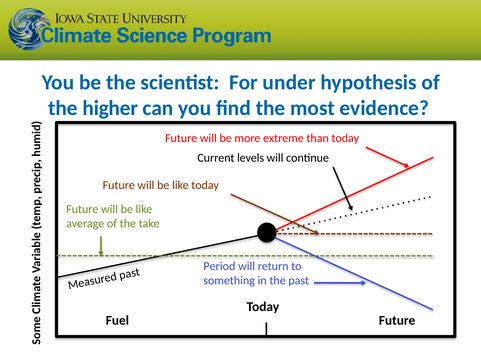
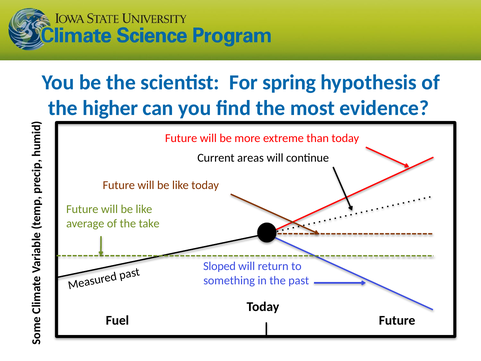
under: under -> spring
levels: levels -> areas
Period: Period -> Sloped
